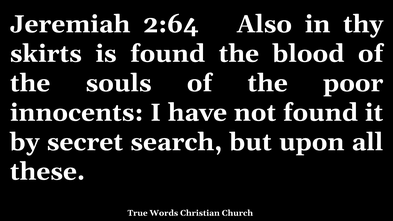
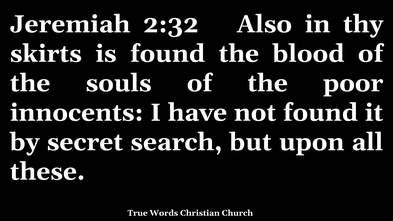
2:64: 2:64 -> 2:32
